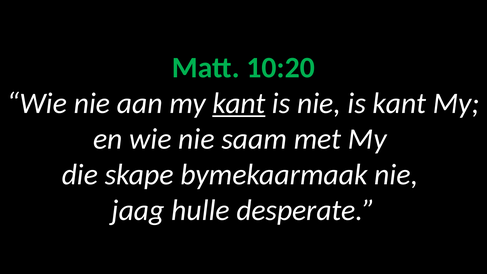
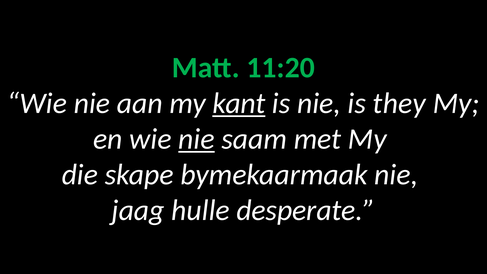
10:20: 10:20 -> 11:20
is kant: kant -> they
nie at (196, 139) underline: none -> present
